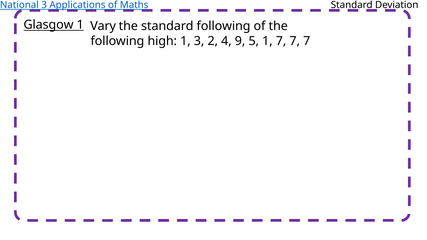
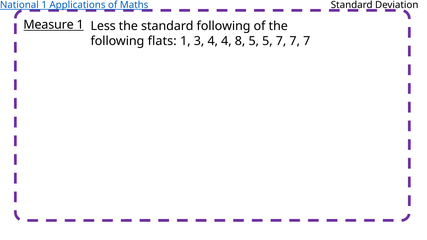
National 3: 3 -> 1
Glasgow: Glasgow -> Measure
Vary: Vary -> Less
high: high -> flats
3 2: 2 -> 4
9: 9 -> 8
5 1: 1 -> 5
